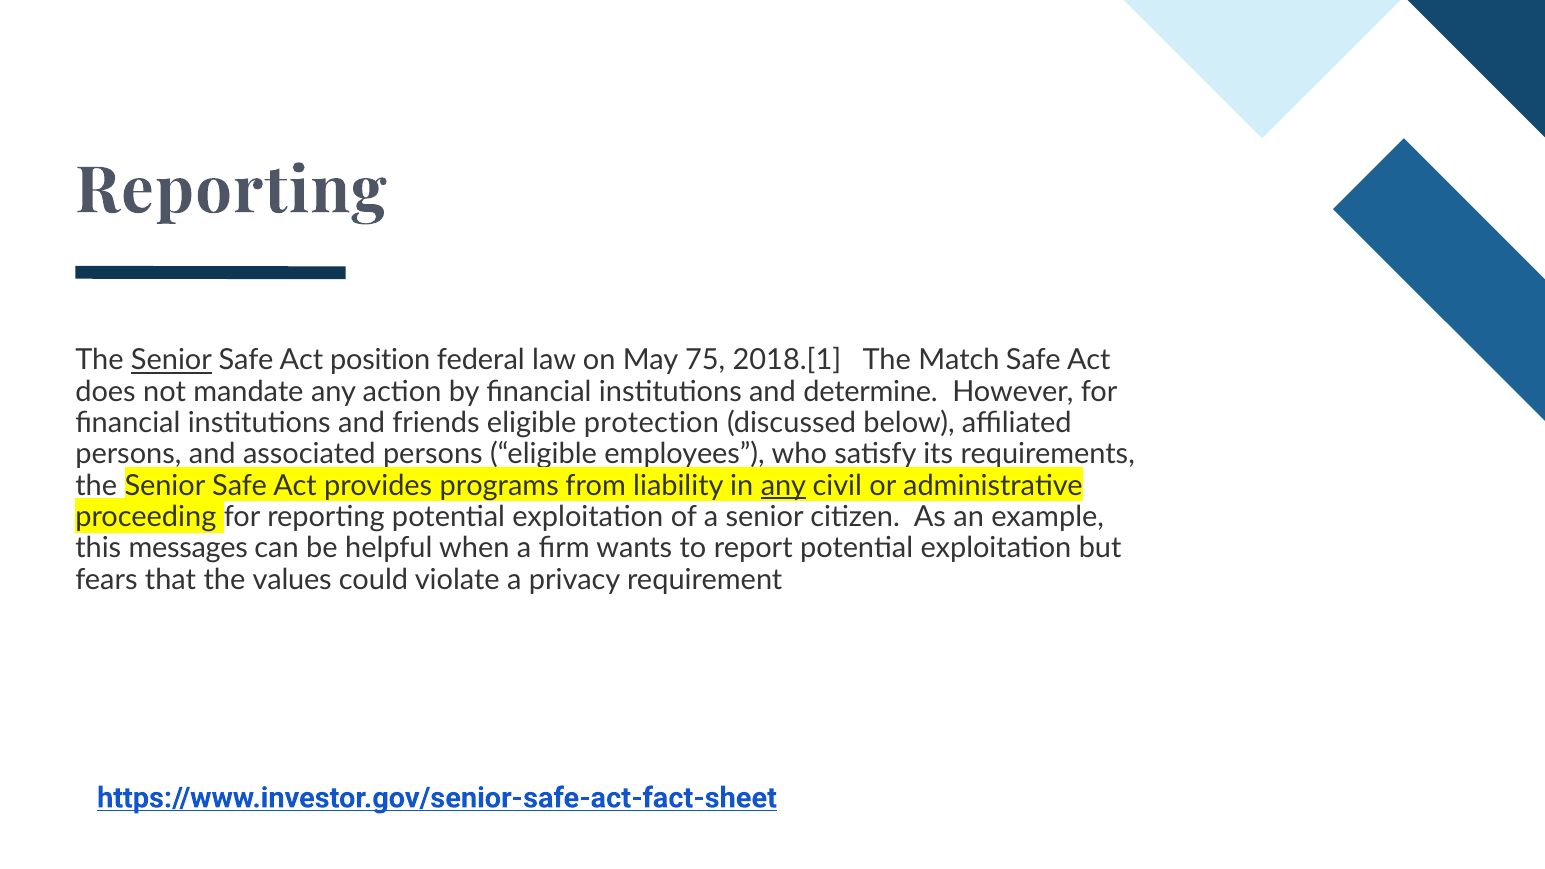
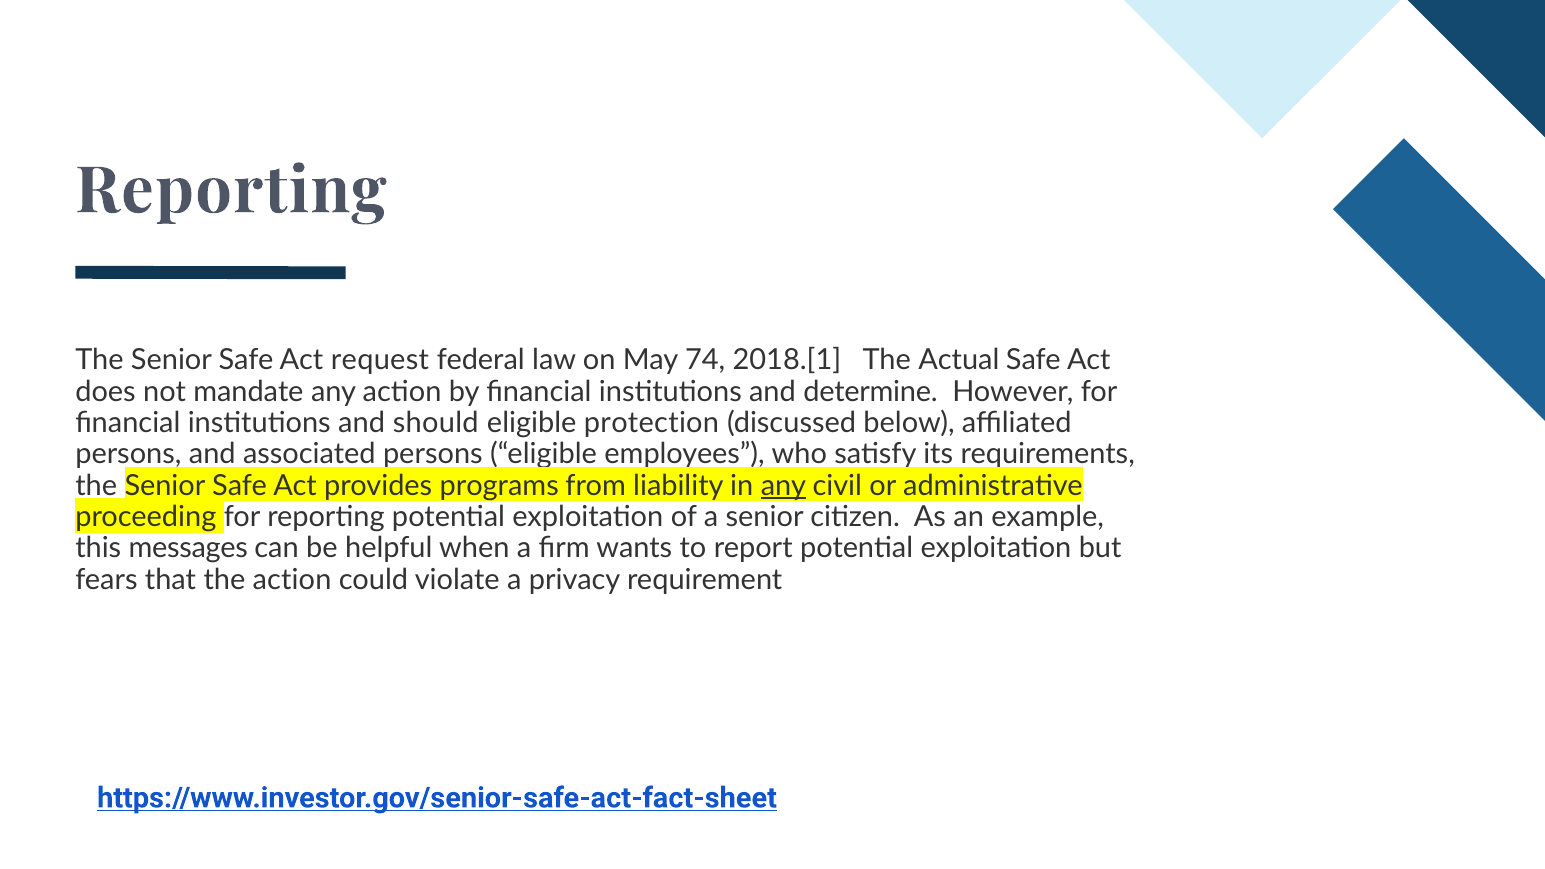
Senior at (171, 360) underline: present -> none
position: position -> request
75: 75 -> 74
Match: Match -> Actual
friends: friends -> should
the values: values -> action
